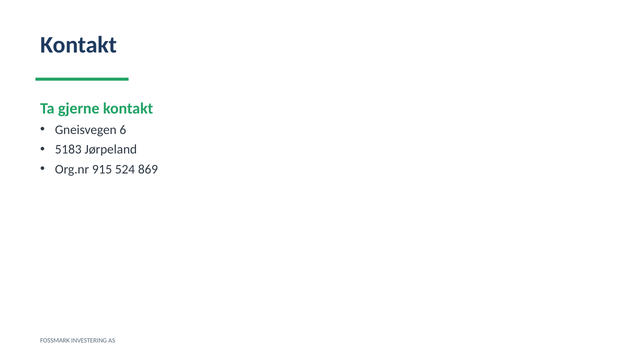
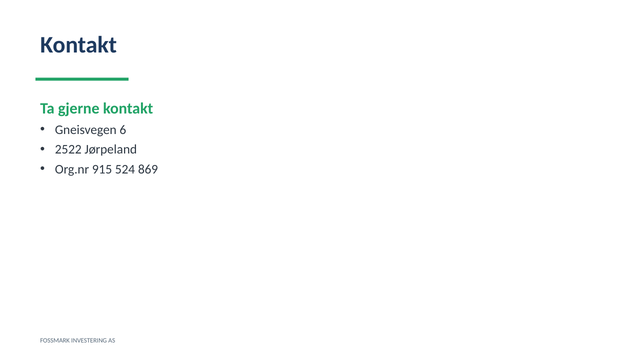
5183: 5183 -> 2522
